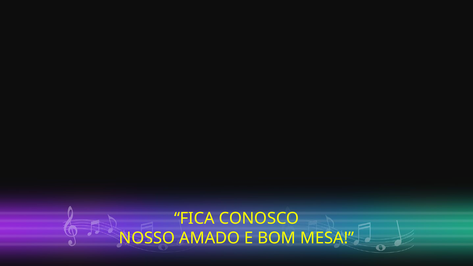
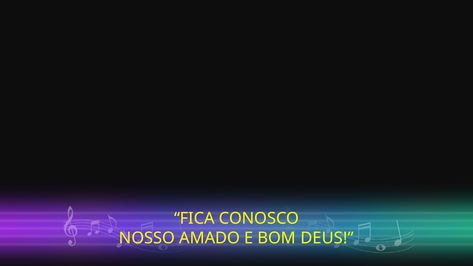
MESA: MESA -> DEUS
